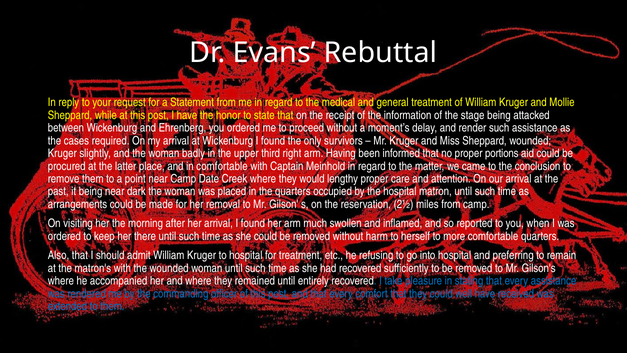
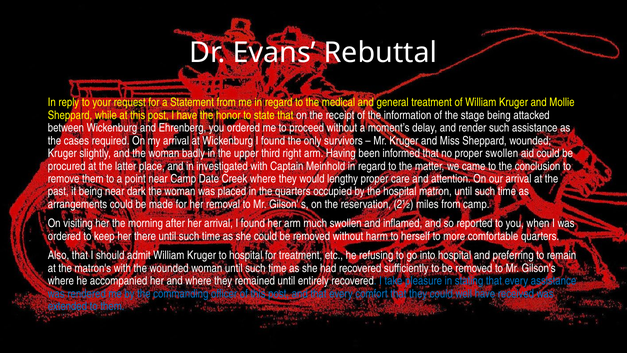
proper portions: portions -> swollen
in comfortable: comfortable -> investigated
